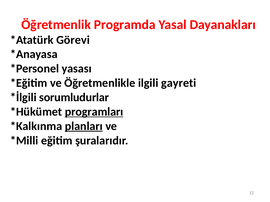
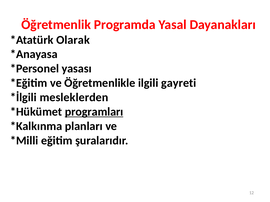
Görevi: Görevi -> Olarak
sorumludurlar: sorumludurlar -> mesleklerden
planları underline: present -> none
